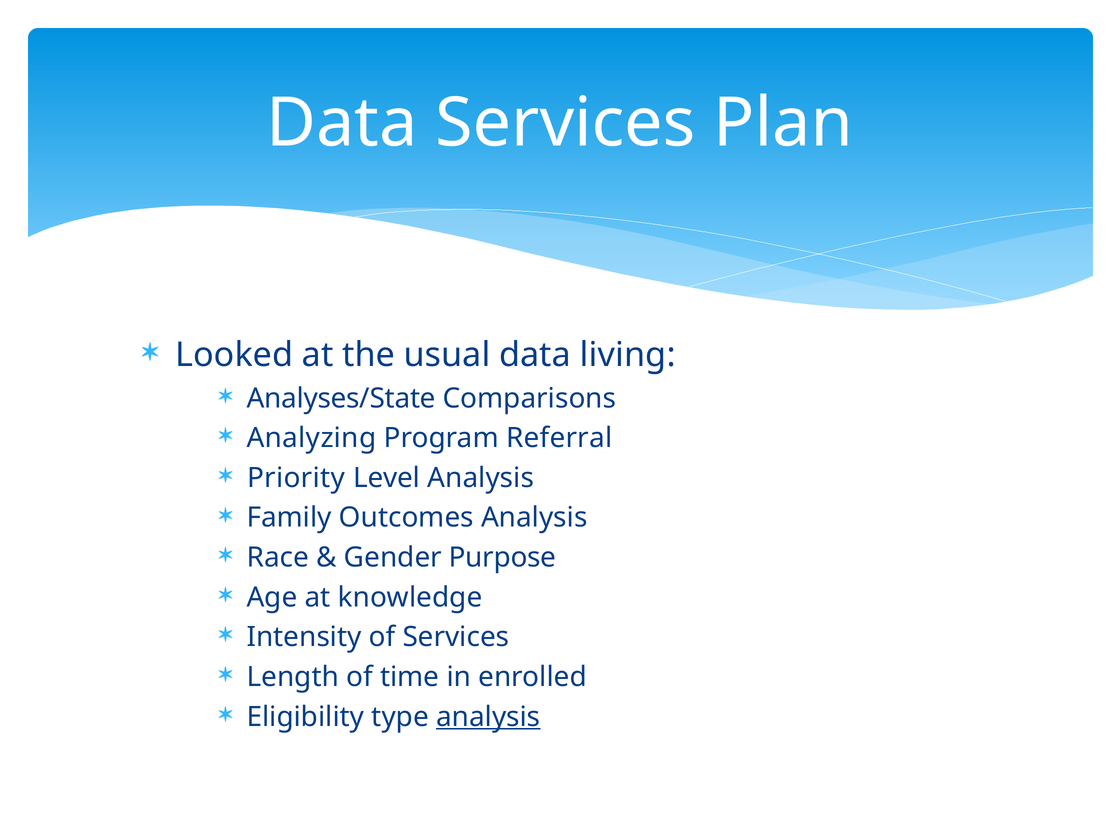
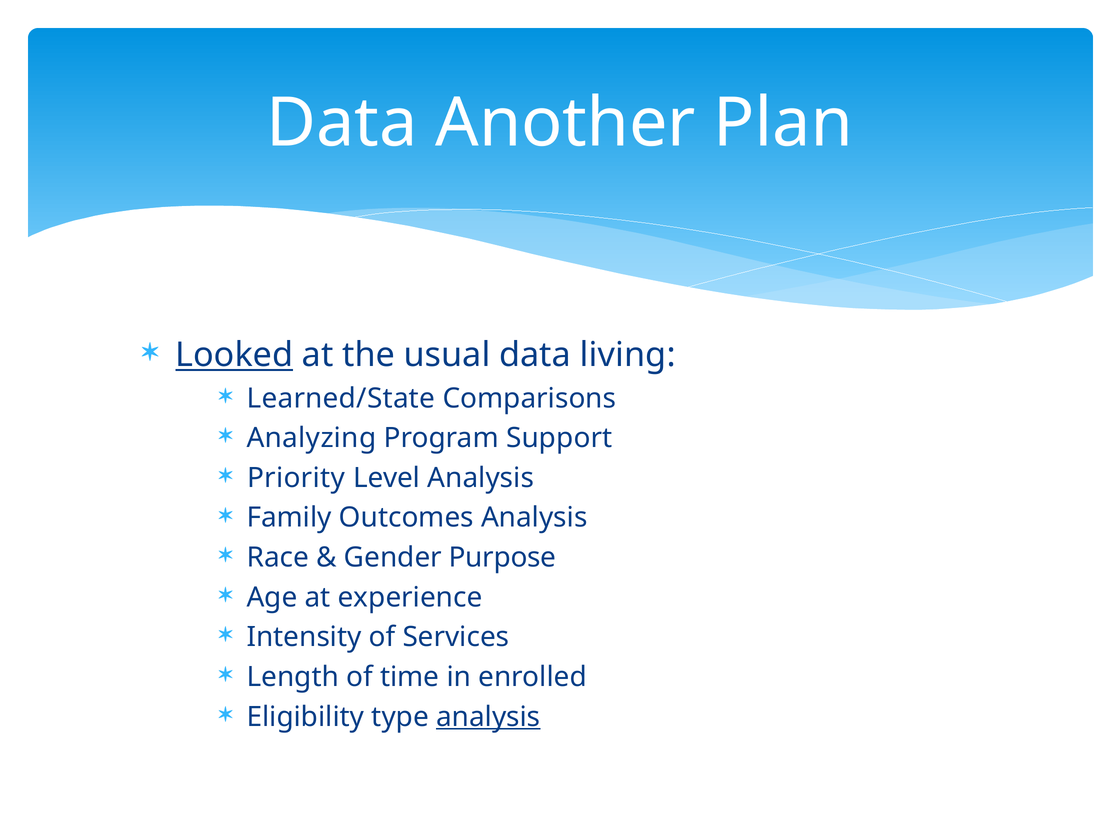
Data Services: Services -> Another
Looked underline: none -> present
Analyses/State: Analyses/State -> Learned/State
Referral: Referral -> Support
knowledge: knowledge -> experience
